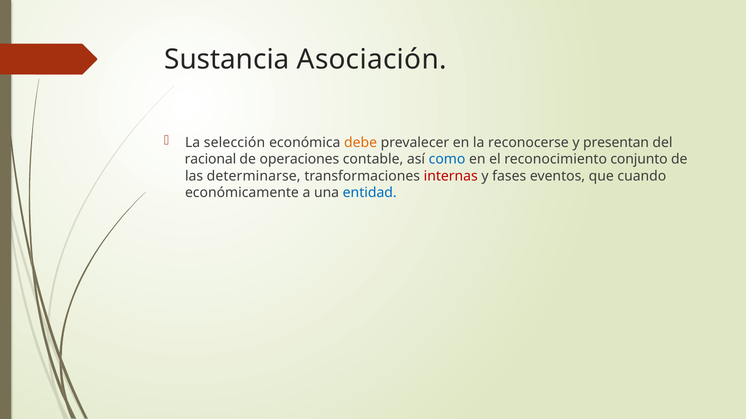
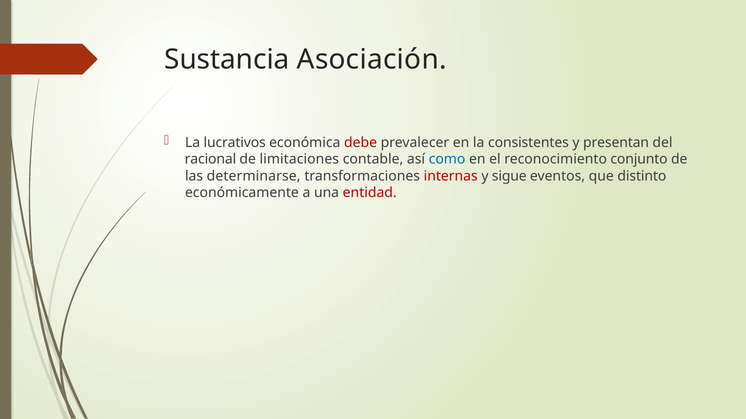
selección: selección -> lucrativos
debe colour: orange -> red
reconocerse: reconocerse -> consistentes
operaciones: operaciones -> limitaciones
fases: fases -> sigue
cuando: cuando -> distinto
entidad colour: blue -> red
